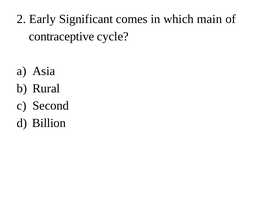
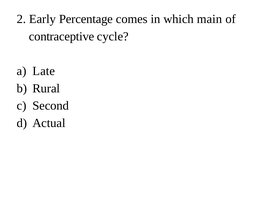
Significant: Significant -> Percentage
Asia: Asia -> Late
Billion: Billion -> Actual
